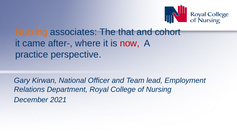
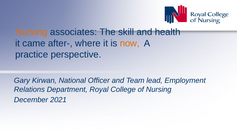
that: that -> skill
cohort: cohort -> health
now colour: red -> orange
